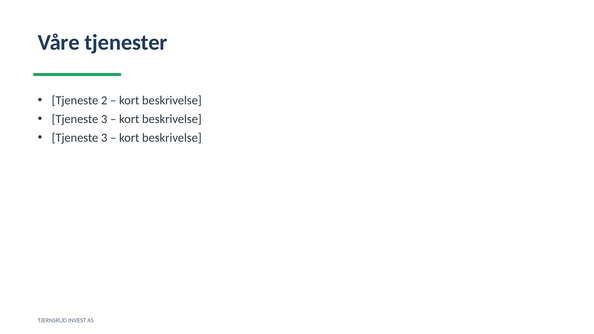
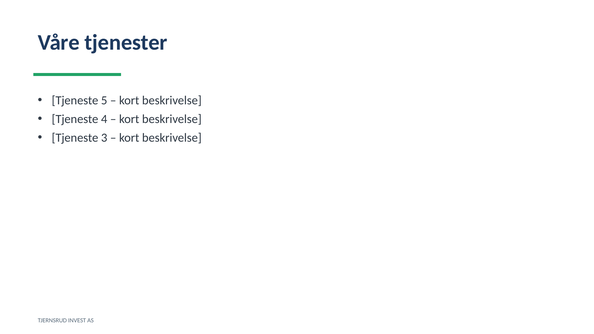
2: 2 -> 5
3 at (104, 119): 3 -> 4
